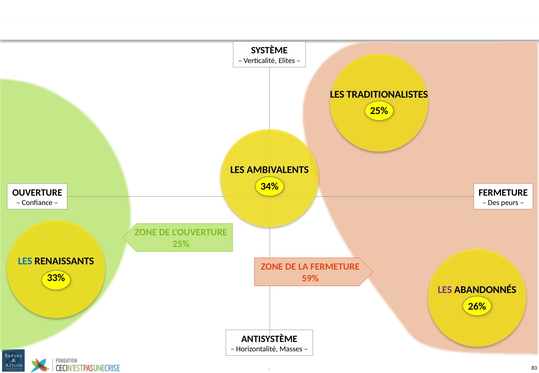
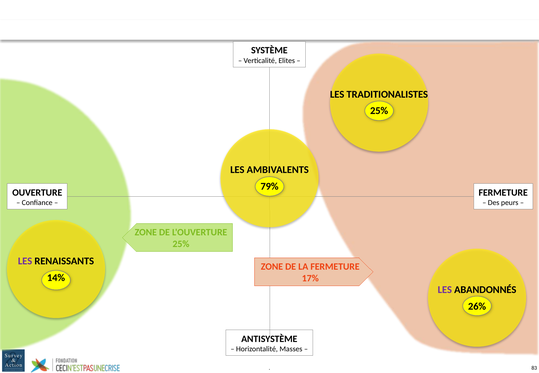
34%: 34% -> 79%
LES at (25, 261) colour: blue -> purple
33%: 33% -> 14%
59%: 59% -> 17%
